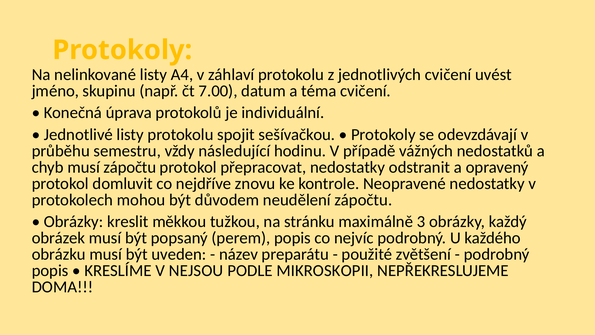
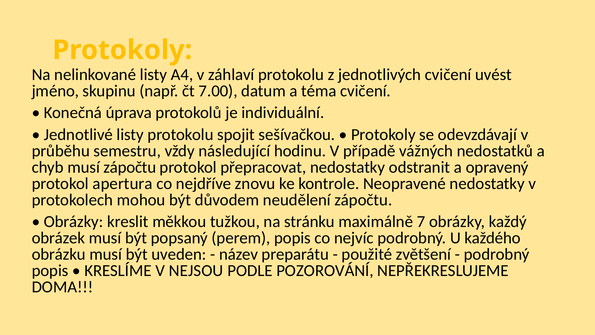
domluvit: domluvit -> apertura
3: 3 -> 7
MIKROSKOPII: MIKROSKOPII -> POZOROVÁNÍ
